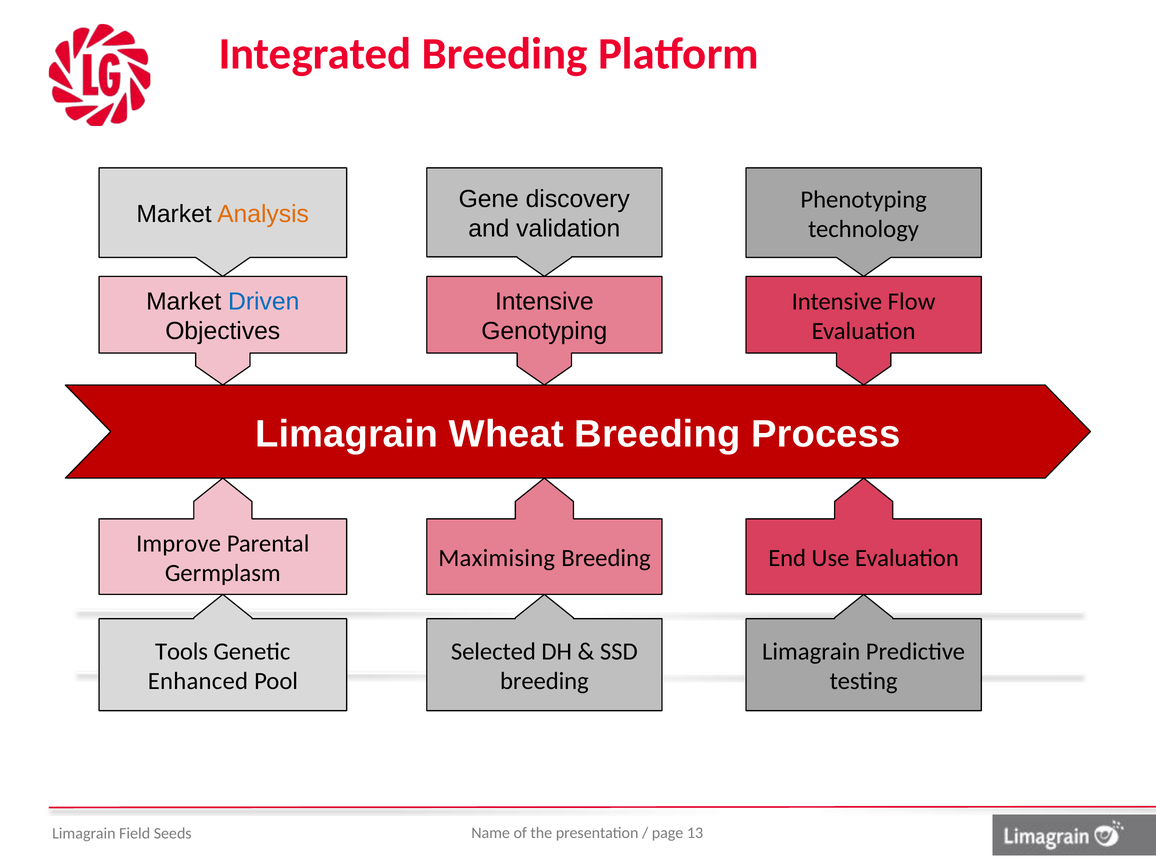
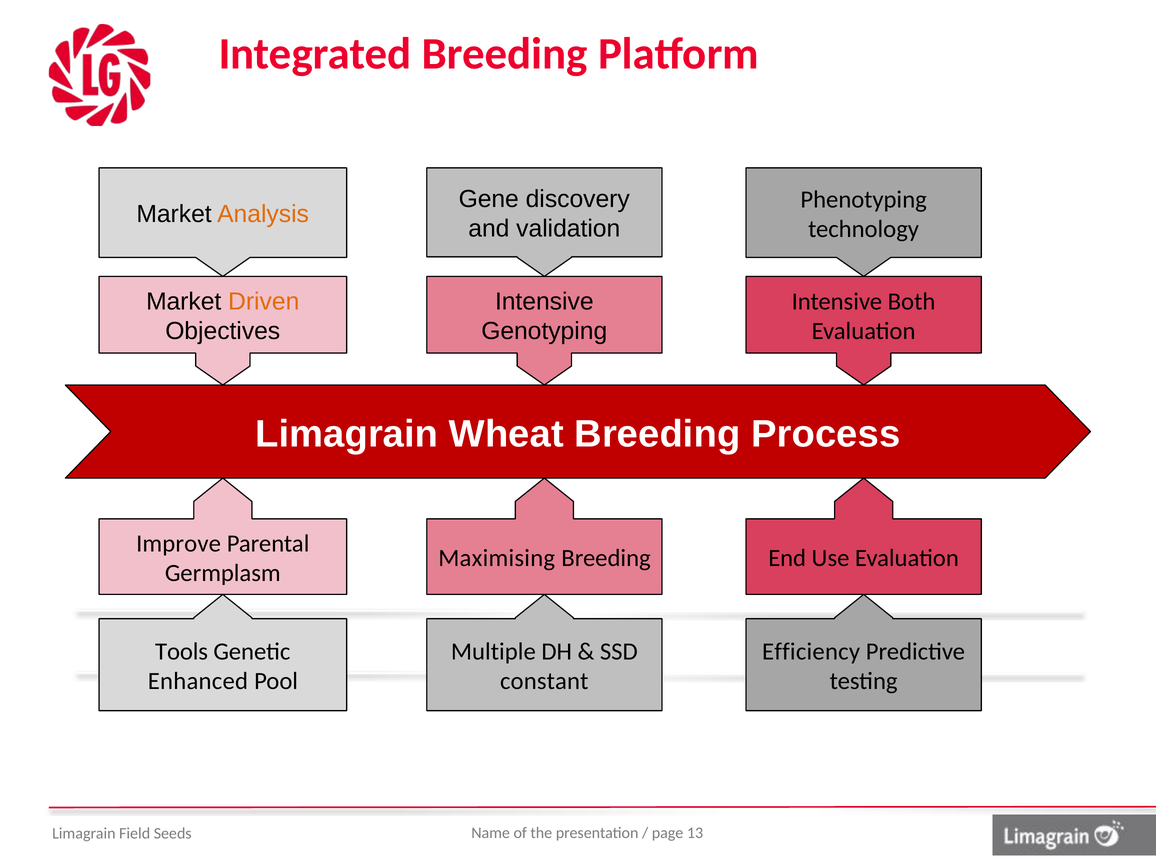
Driven colour: blue -> orange
Flow: Flow -> Both
Selected: Selected -> Multiple
Limagrain at (811, 652): Limagrain -> Efficiency
breeding at (544, 681): breeding -> constant
